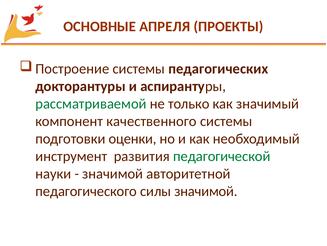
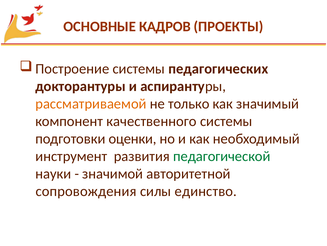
АПРЕЛЯ: АПРЕЛЯ -> КАДРОВ
рассматриваемой colour: green -> orange
педагогического: педагогического -> сопровождения
силы значимой: значимой -> единство
